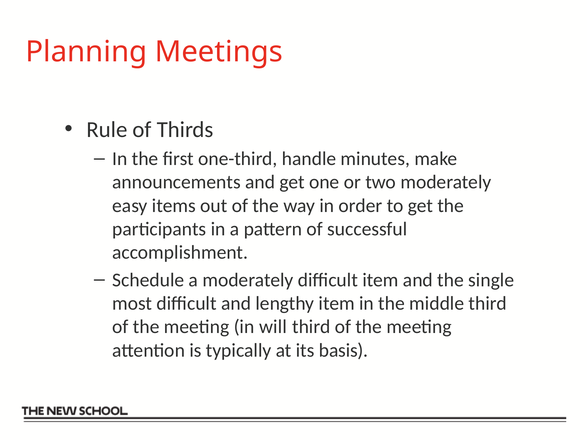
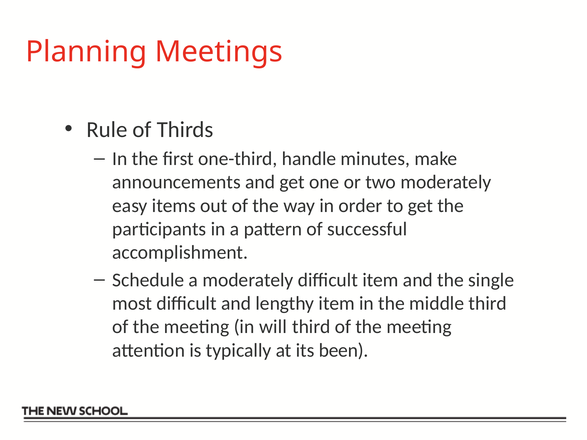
basis: basis -> been
